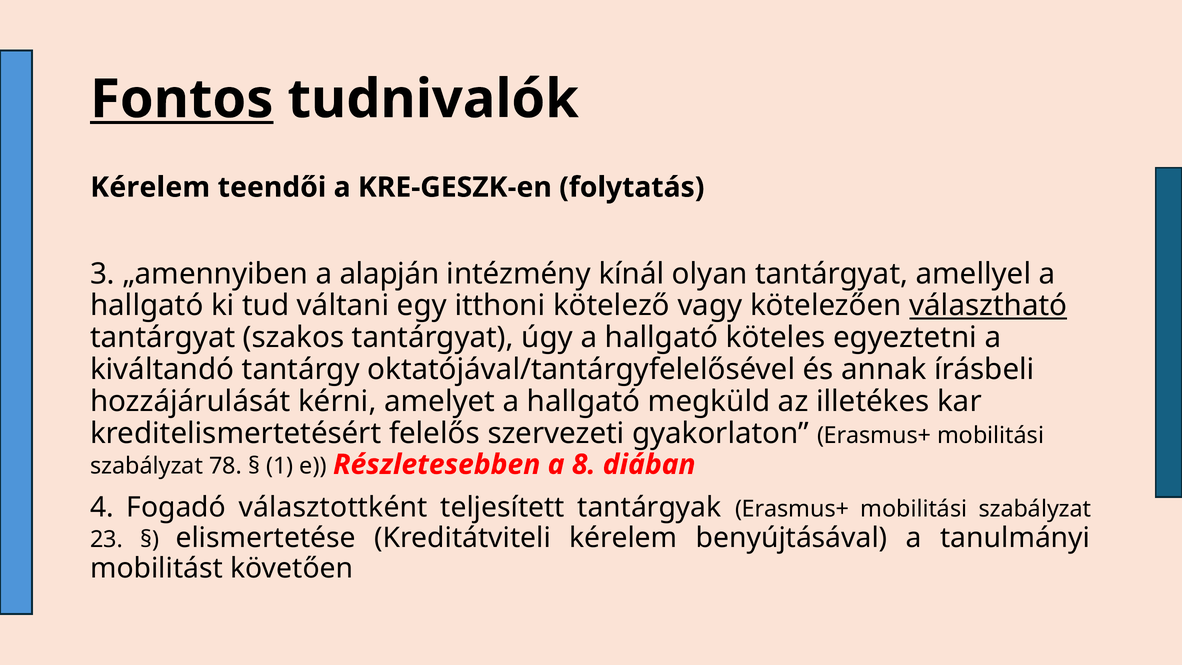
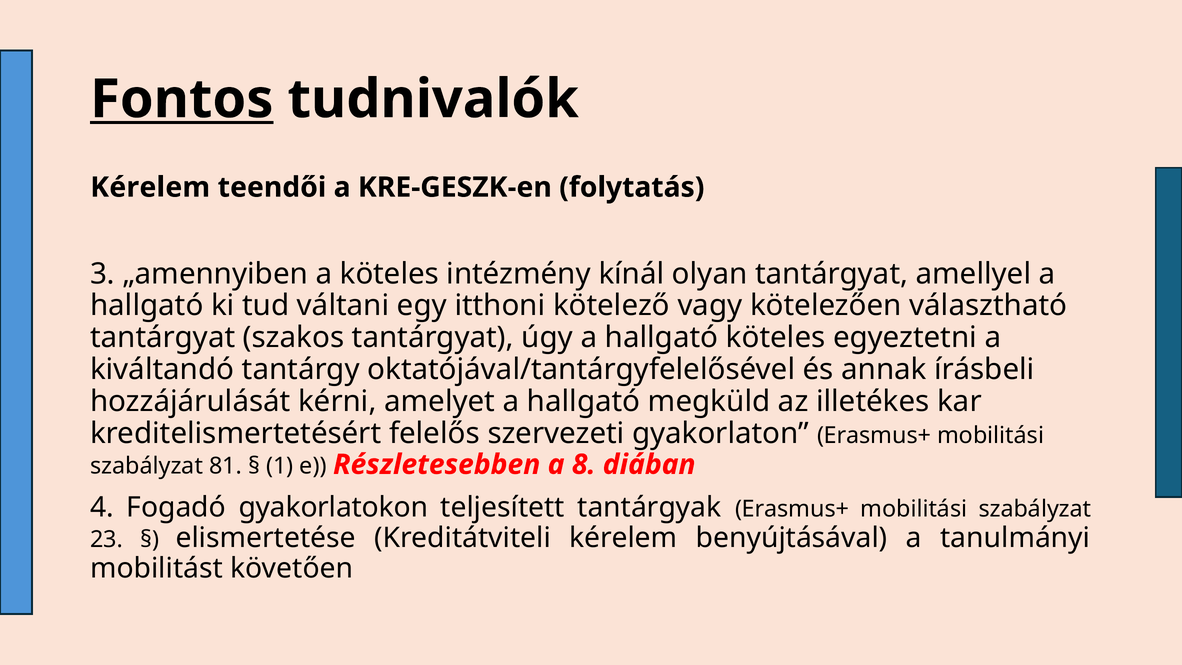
a alapján: alapján -> köteles
választható underline: present -> none
78: 78 -> 81
választottként: választottként -> gyakorlatokon
